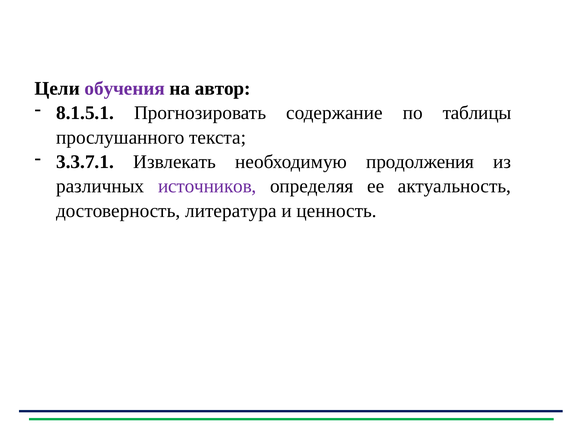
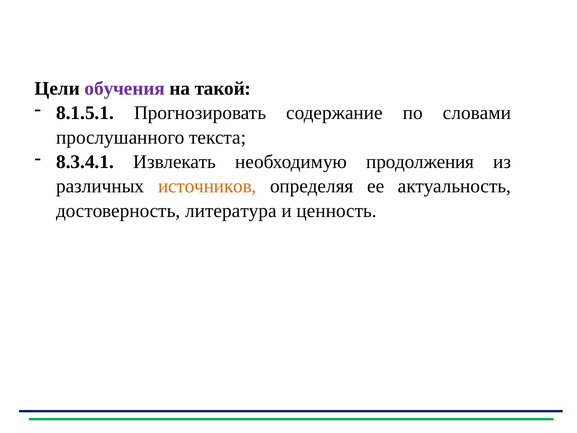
автор: автор -> такой
таблицы: таблицы -> словами
3.3.7.1: 3.3.7.1 -> 8.3.4.1
источников colour: purple -> orange
